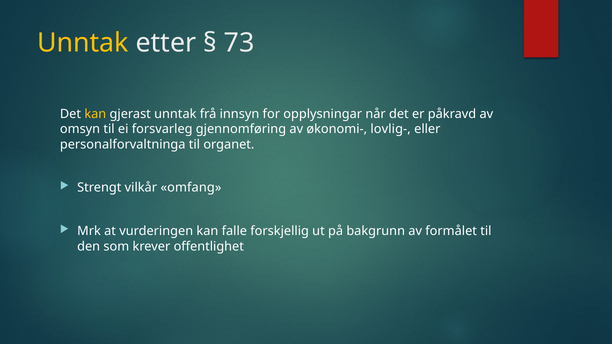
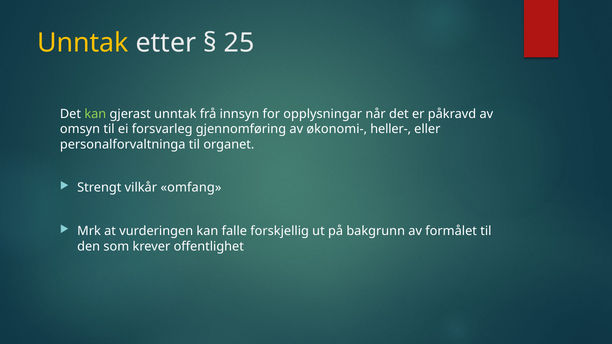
73: 73 -> 25
kan at (95, 114) colour: yellow -> light green
lovlig-: lovlig- -> heller-
